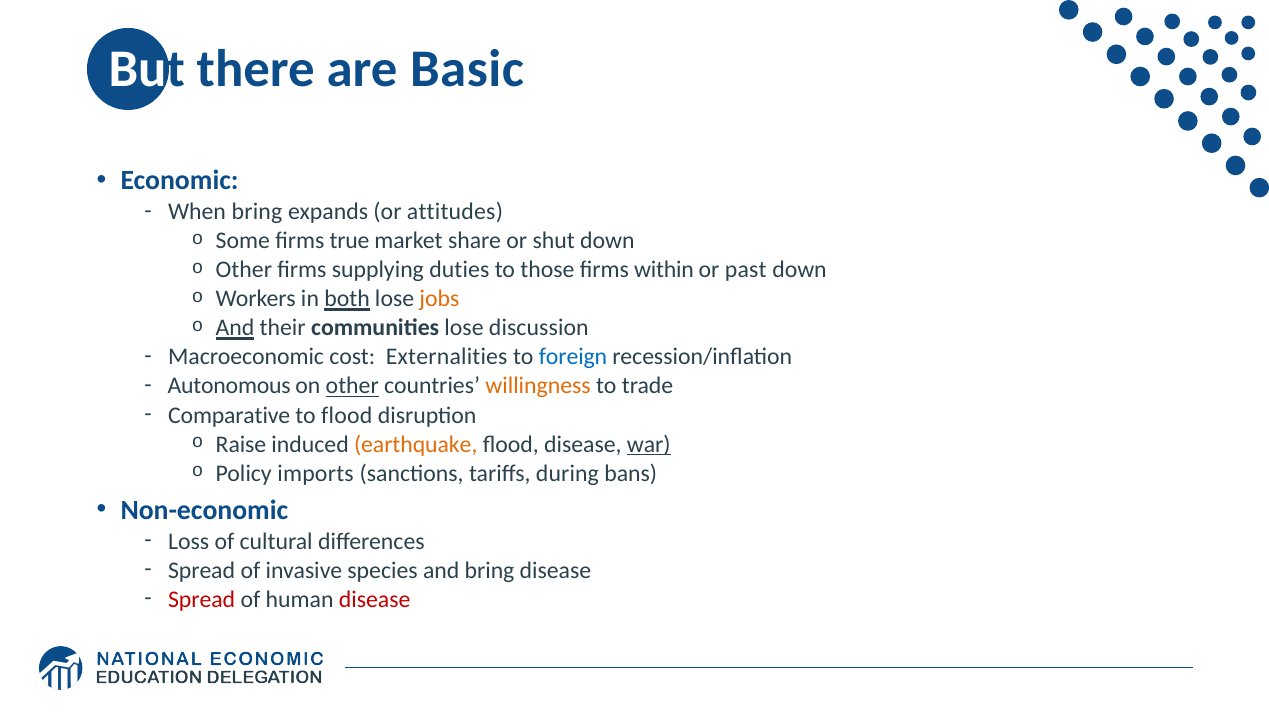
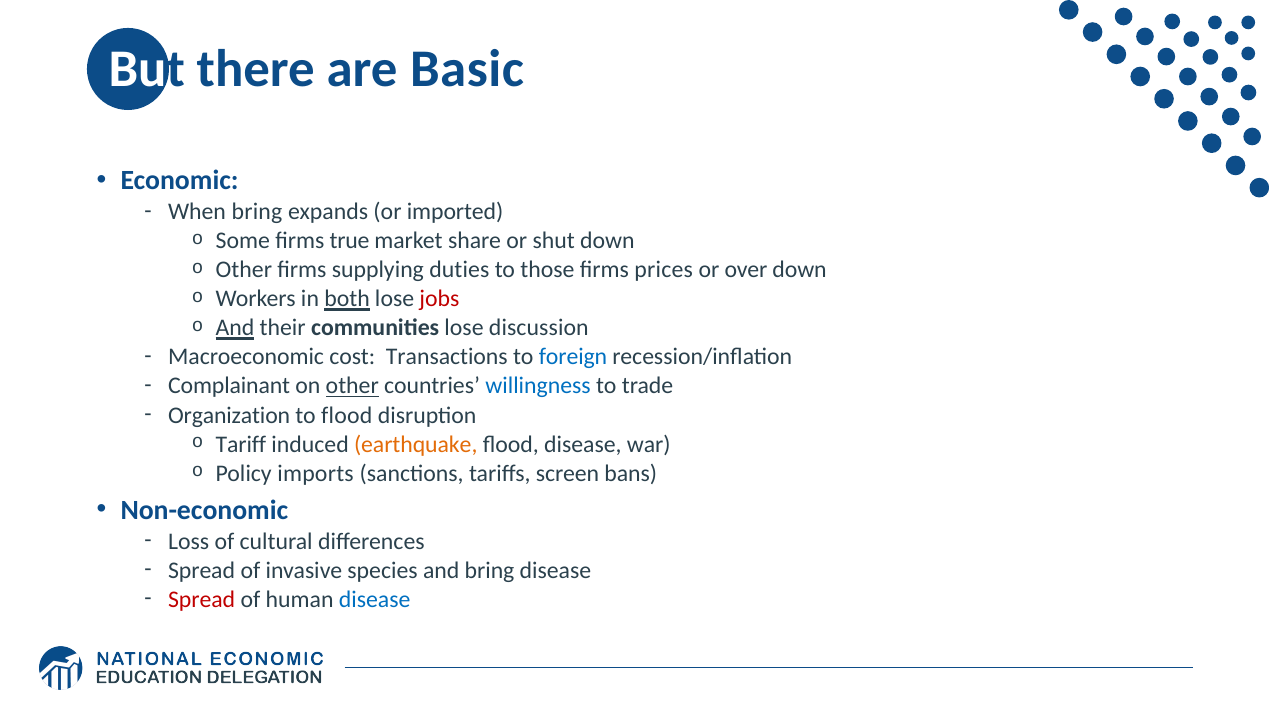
attitudes: attitudes -> imported
within: within -> prices
past: past -> over
jobs colour: orange -> red
Externalities: Externalities -> Transactions
Autonomous: Autonomous -> Complainant
willingness colour: orange -> blue
Comparative: Comparative -> Organization
Raise: Raise -> Tariff
war underline: present -> none
during: during -> screen
disease at (375, 599) colour: red -> blue
